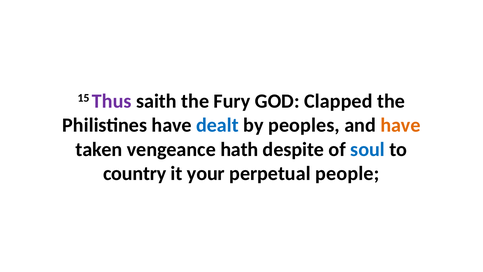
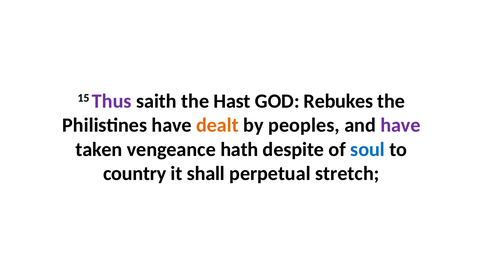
Fury: Fury -> Hast
Clapped: Clapped -> Rebukes
dealt colour: blue -> orange
have at (400, 125) colour: orange -> purple
your: your -> shall
people: people -> stretch
